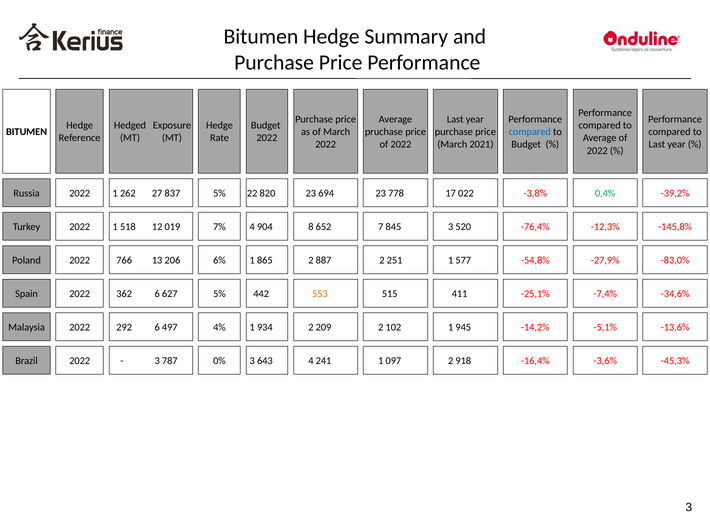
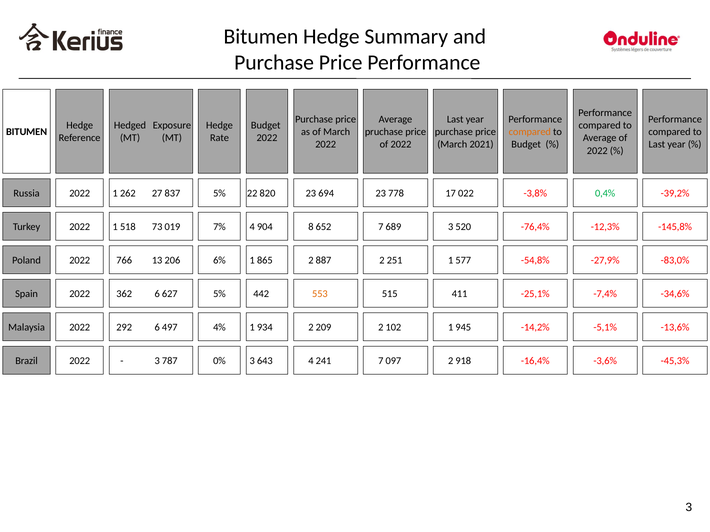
compared at (530, 132) colour: blue -> orange
12: 12 -> 73
845: 845 -> 689
241 1: 1 -> 7
